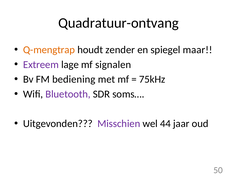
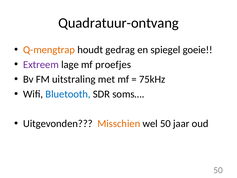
zender: zender -> gedrag
maar: maar -> goeie
signalen: signalen -> proefjes
bediening: bediening -> uitstraling
Bluetooth colour: purple -> blue
Misschien colour: purple -> orange
wel 44: 44 -> 50
